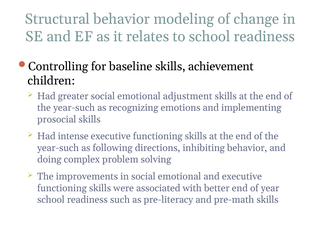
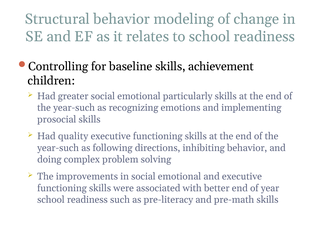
adjustment: adjustment -> particularly
intense: intense -> quality
